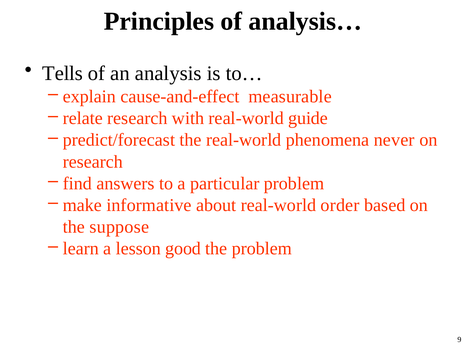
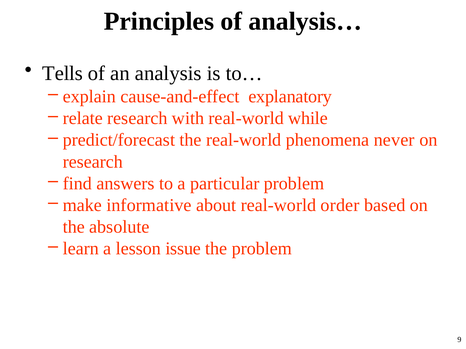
measurable: measurable -> explanatory
guide: guide -> while
suppose: suppose -> absolute
good: good -> issue
